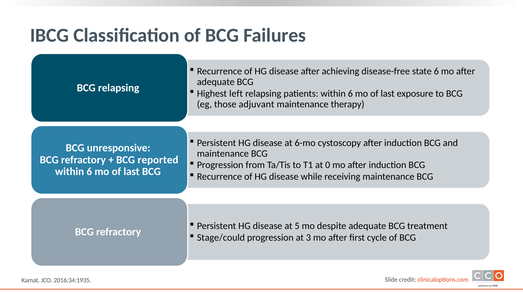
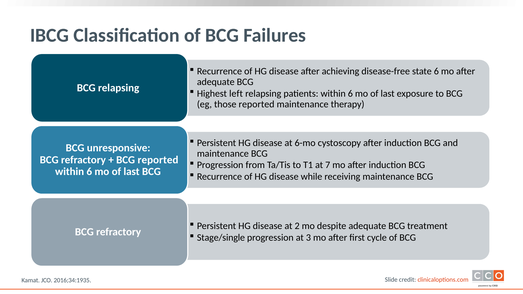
those adjuvant: adjuvant -> reported
0: 0 -> 7
5: 5 -> 2
Stage/could: Stage/could -> Stage/single
